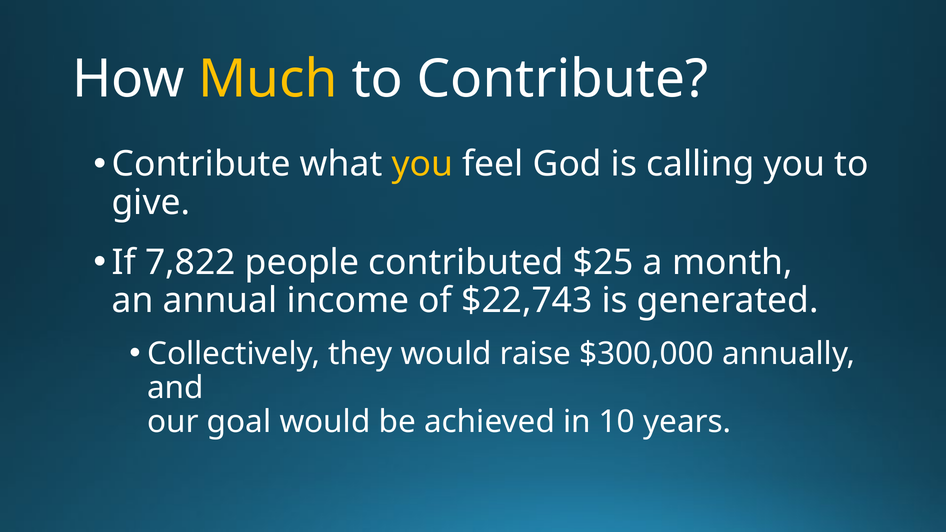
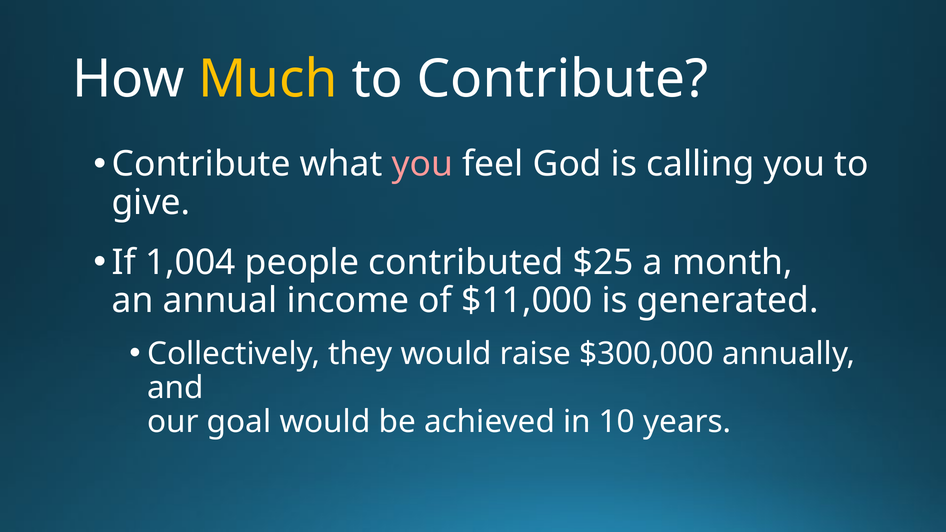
you at (422, 164) colour: yellow -> pink
7,822: 7,822 -> 1,004
$22,743: $22,743 -> $11,000
